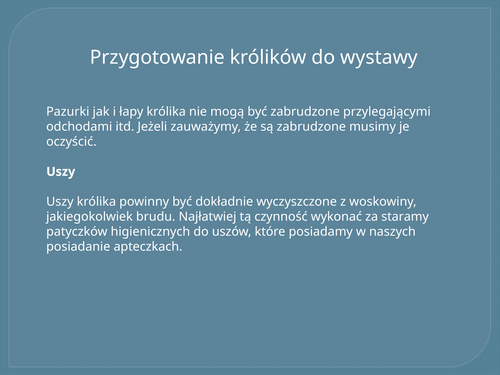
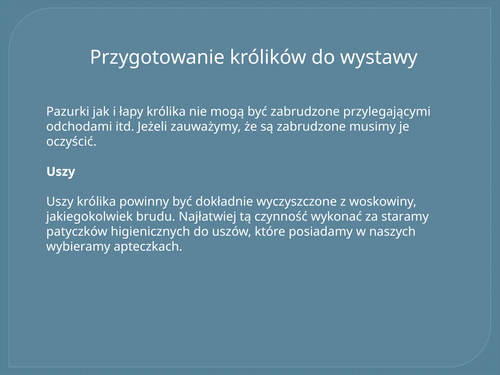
posiadanie: posiadanie -> wybieramy
